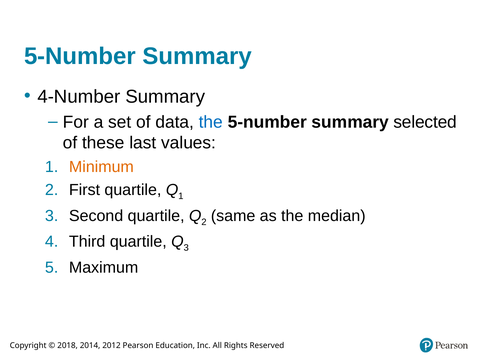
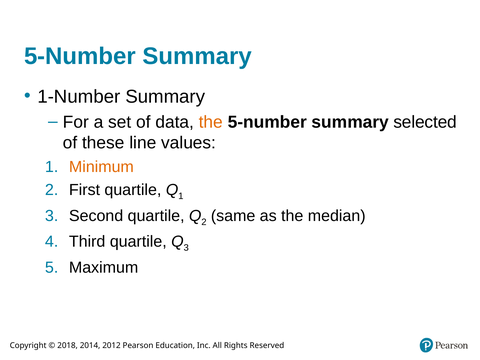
4-Number: 4-Number -> 1-Number
the at (211, 122) colour: blue -> orange
last: last -> line
